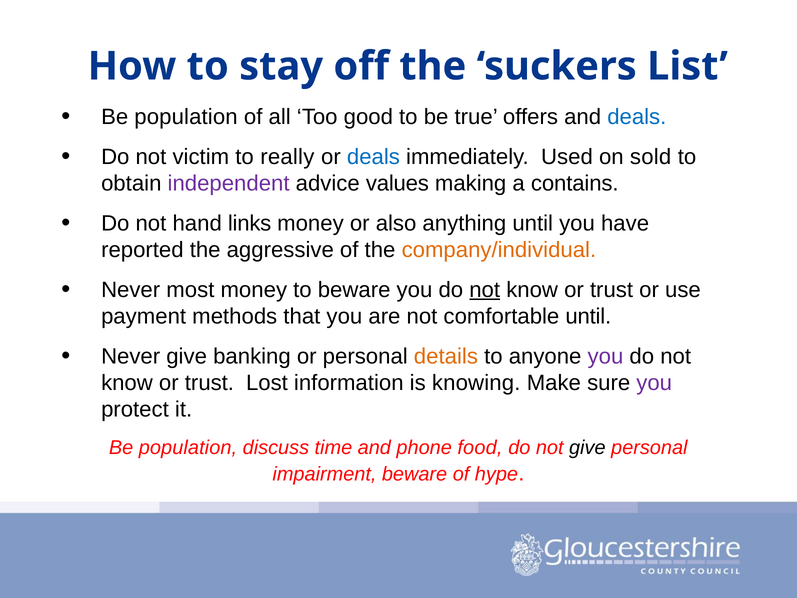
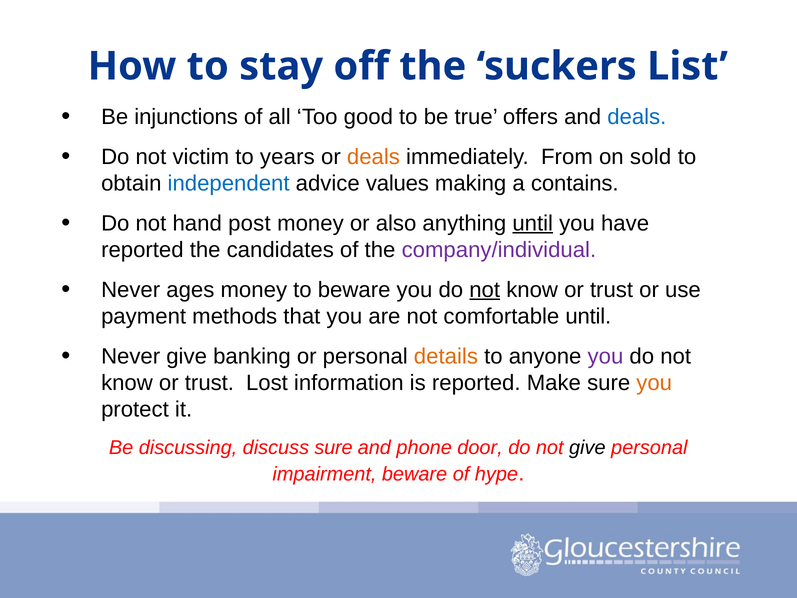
population at (186, 117): population -> injunctions
really: really -> years
deals at (373, 157) colour: blue -> orange
Used: Used -> From
independent colour: purple -> blue
links: links -> post
until at (533, 223) underline: none -> present
aggressive: aggressive -> candidates
company/individual colour: orange -> purple
most: most -> ages
is knowing: knowing -> reported
you at (654, 383) colour: purple -> orange
population at (188, 448): population -> discussing
discuss time: time -> sure
food: food -> door
